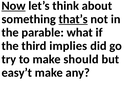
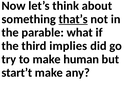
Now underline: present -> none
should: should -> human
easy’t: easy’t -> start’t
